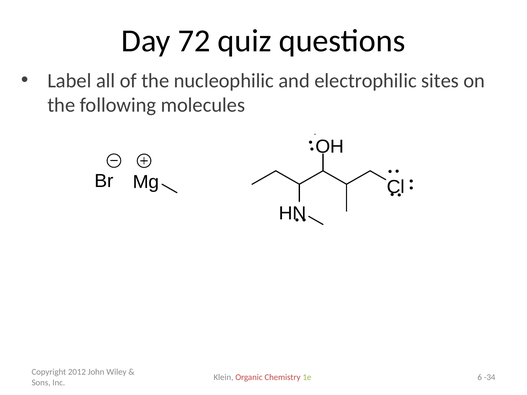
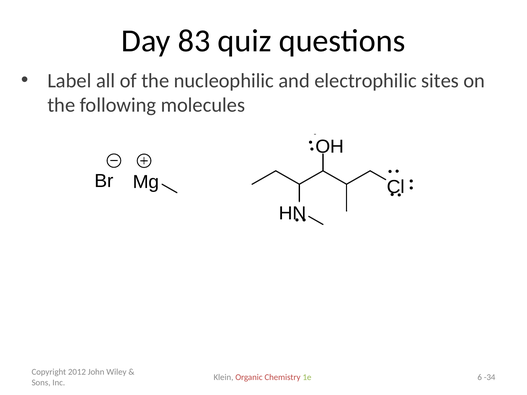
72: 72 -> 83
